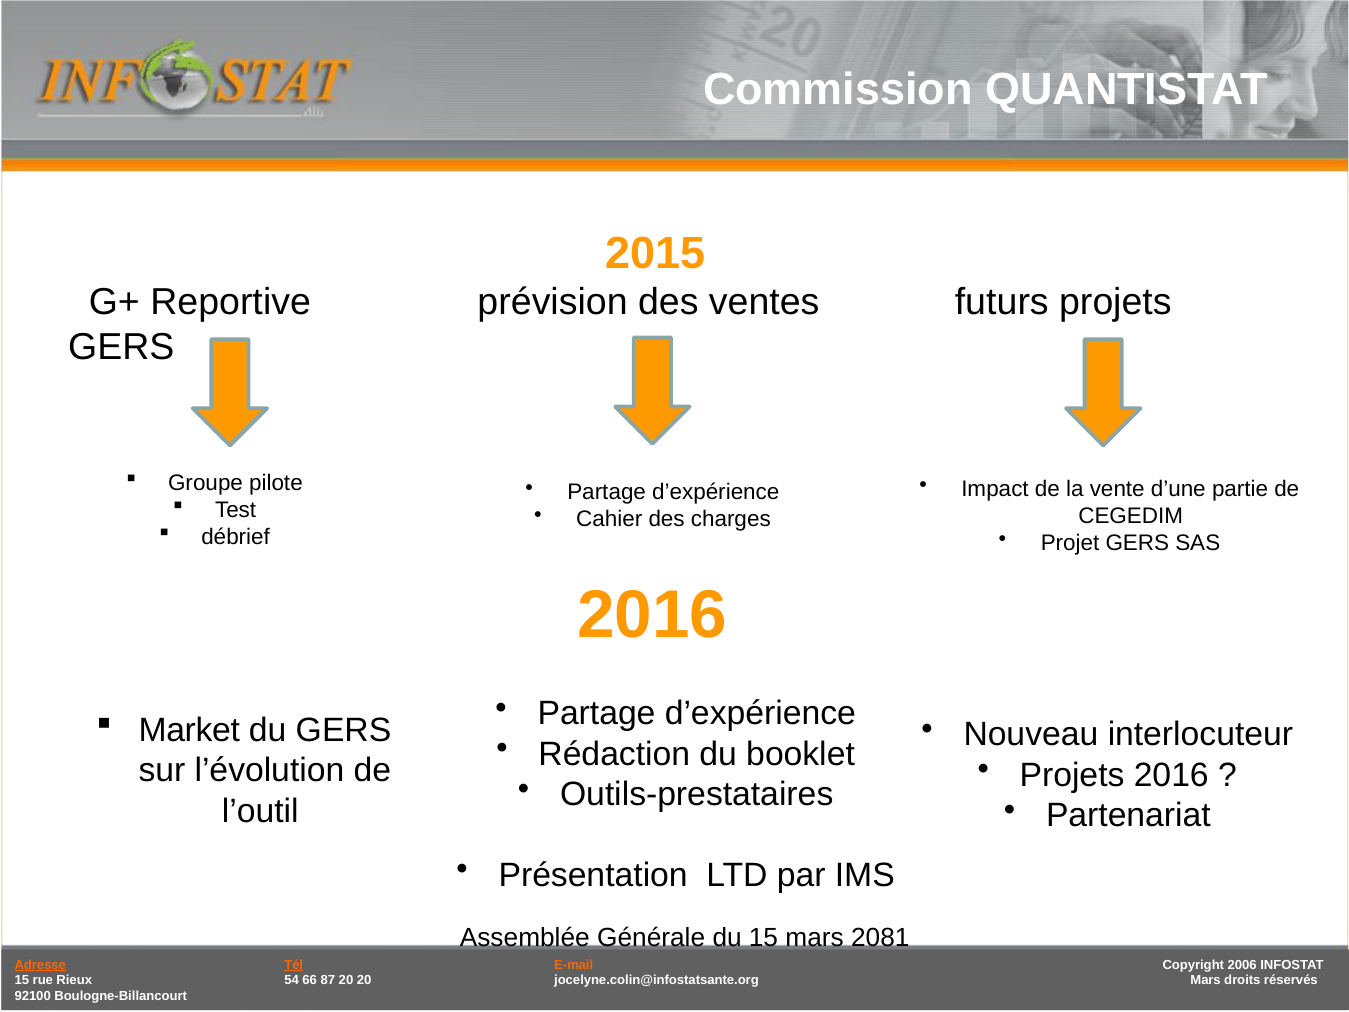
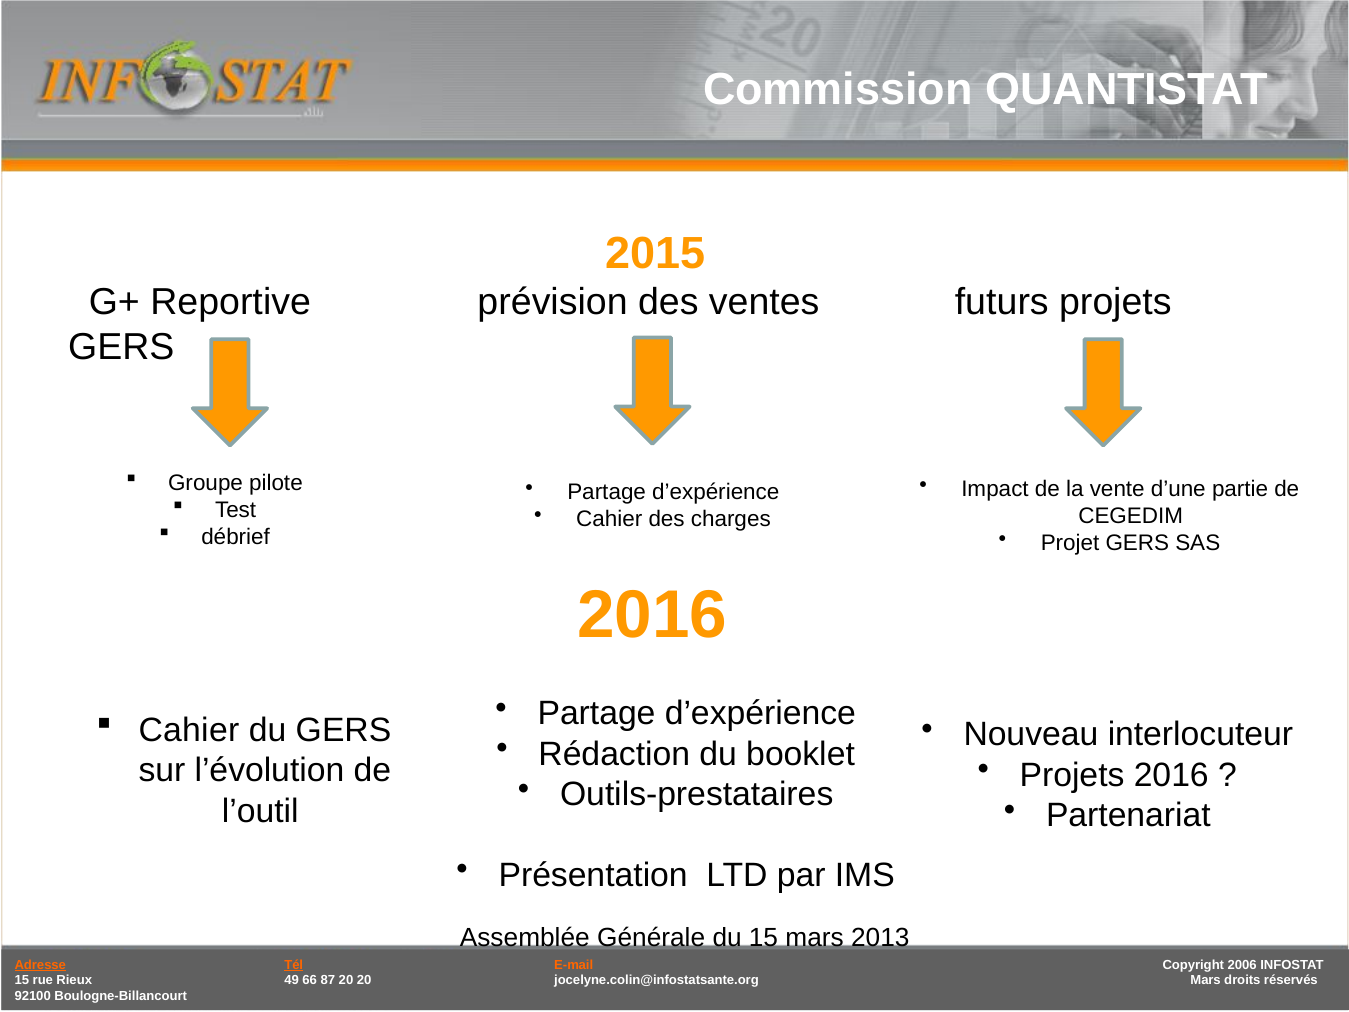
Market at (189, 730): Market -> Cahier
2081: 2081 -> 2013
54: 54 -> 49
